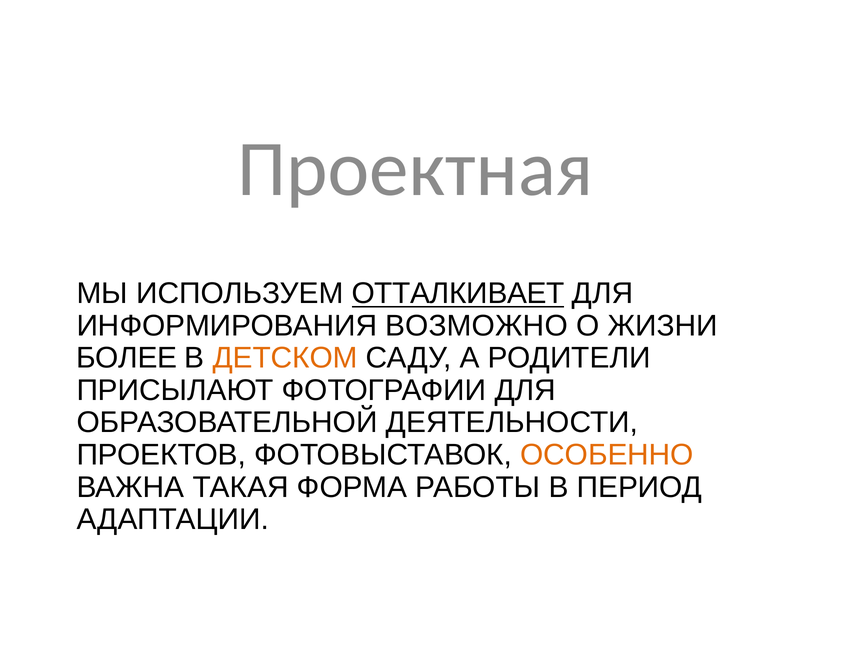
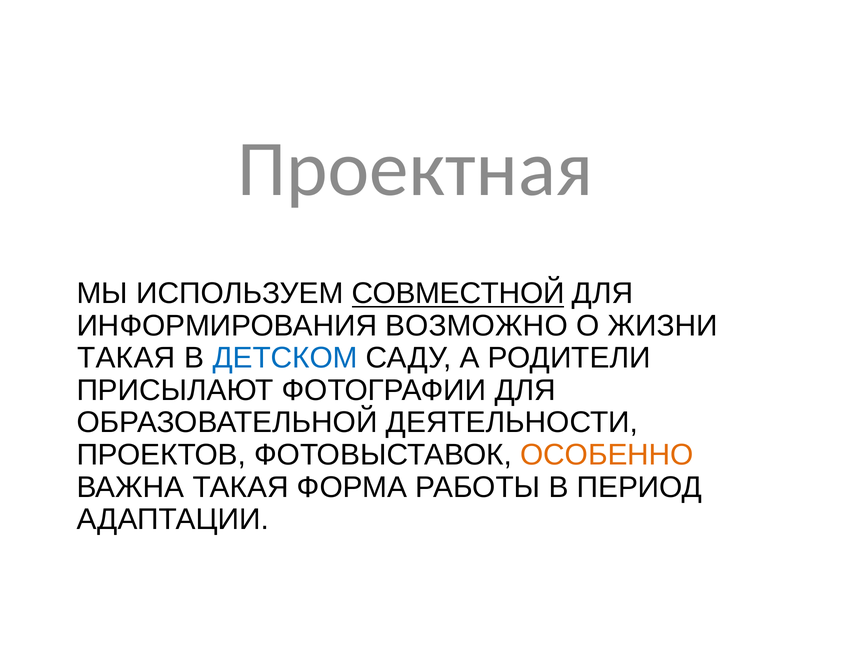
ОТТАЛКИВАЕТ: ОТТАЛКИВАЕТ -> СОВМЕСТНОЙ
БОЛЕЕ at (127, 358): БОЛЕЕ -> ТАКАЯ
ДЕТСКОМ colour: orange -> blue
